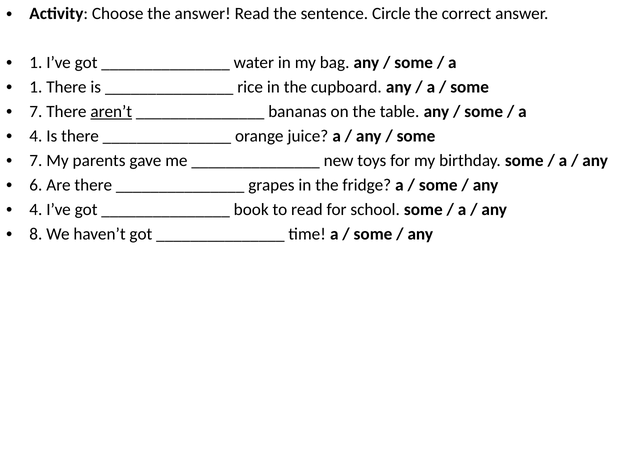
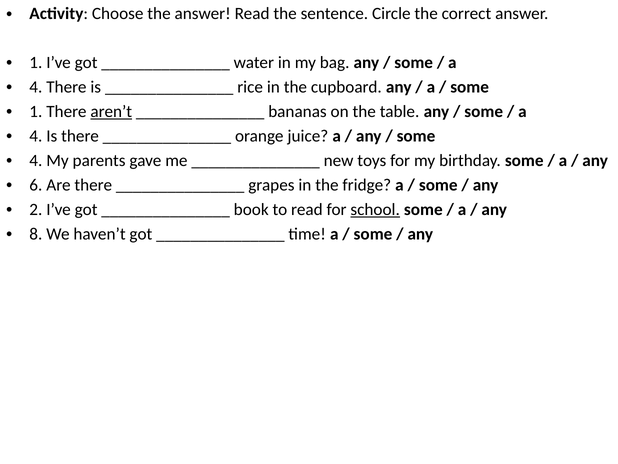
1 at (36, 87): 1 -> 4
7 at (36, 112): 7 -> 1
7 at (36, 161): 7 -> 4
4 at (36, 209): 4 -> 2
school underline: none -> present
